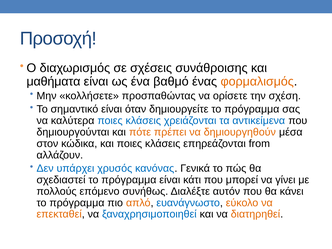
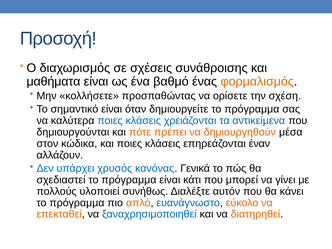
from: from -> έναν
επόμενο: επόμενο -> υλοποιεί
